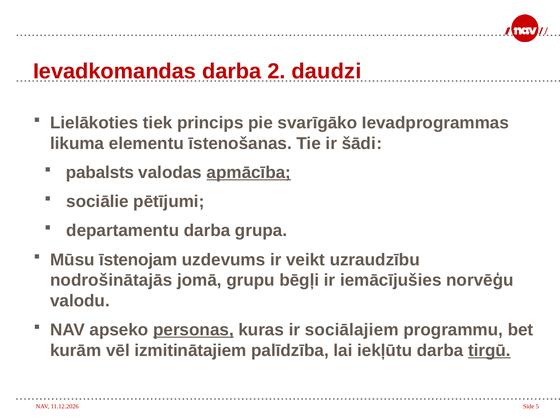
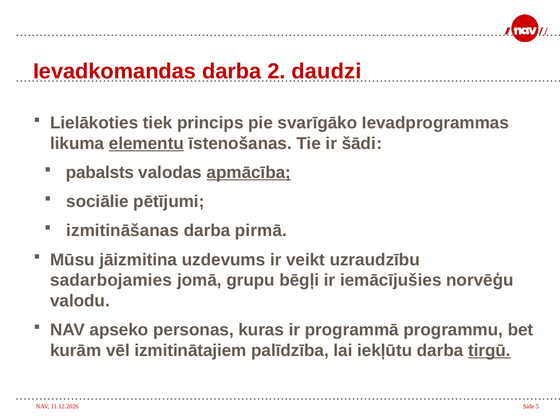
elementu underline: none -> present
departamentu: departamentu -> izmitināšanas
grupa: grupa -> pirmā
īstenojam: īstenojam -> jāizmitina
nodrošinātajās: nodrošinātajās -> sadarbojamies
personas underline: present -> none
sociālajiem: sociālajiem -> programmā
